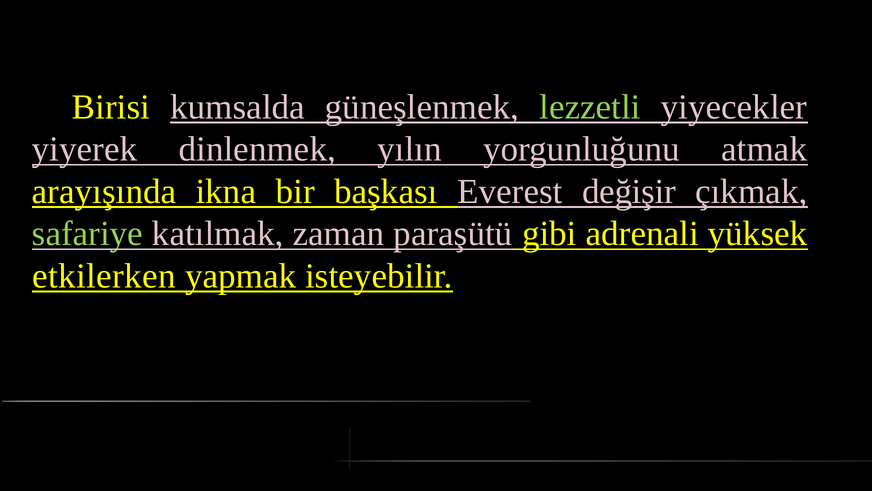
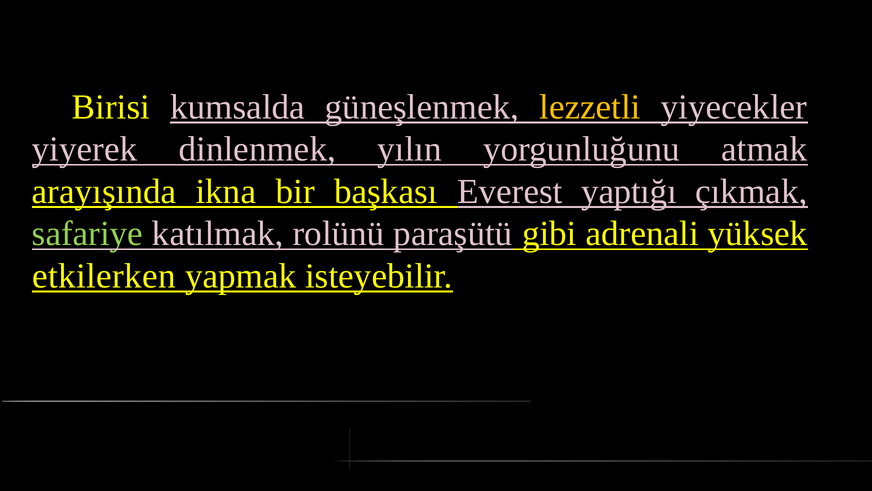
lezzetli colour: light green -> yellow
değişir: değişir -> yaptığı
zaman: zaman -> rolünü
